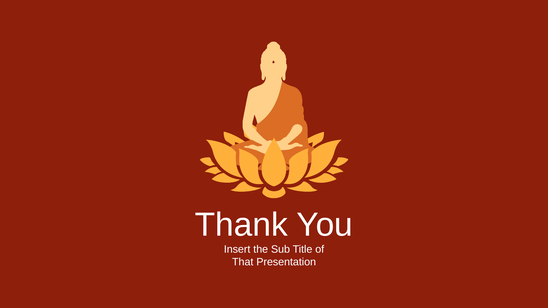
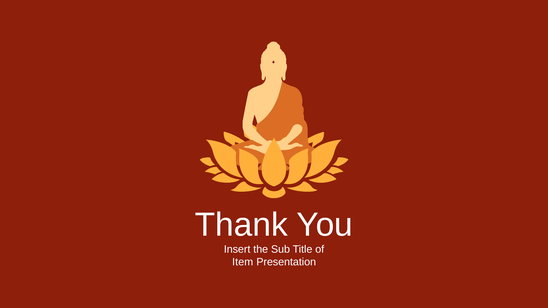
That: That -> Item
